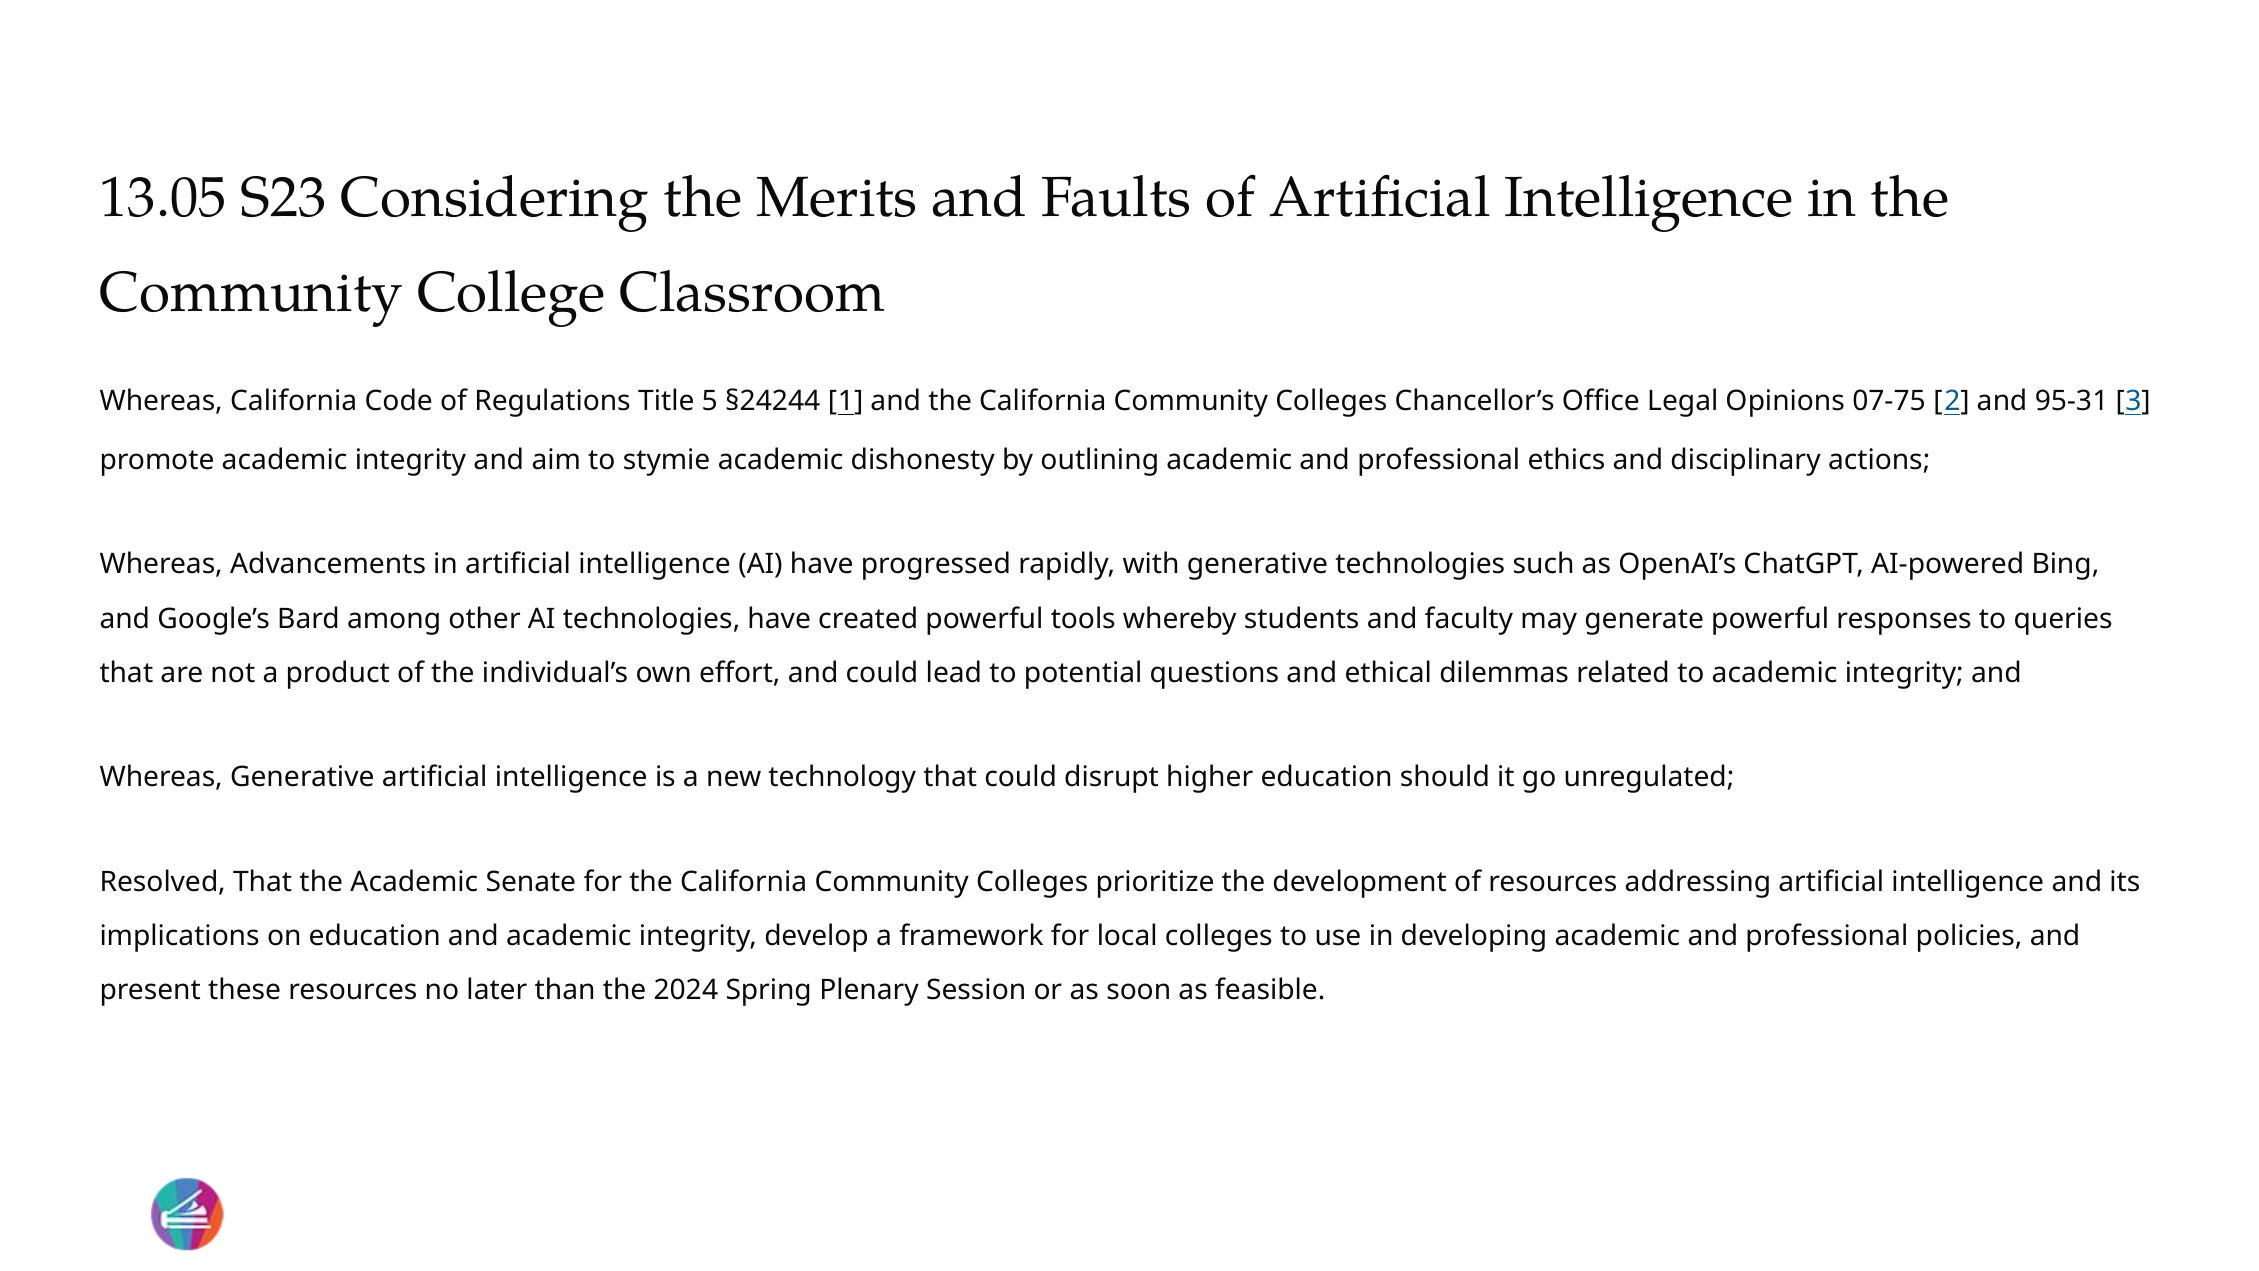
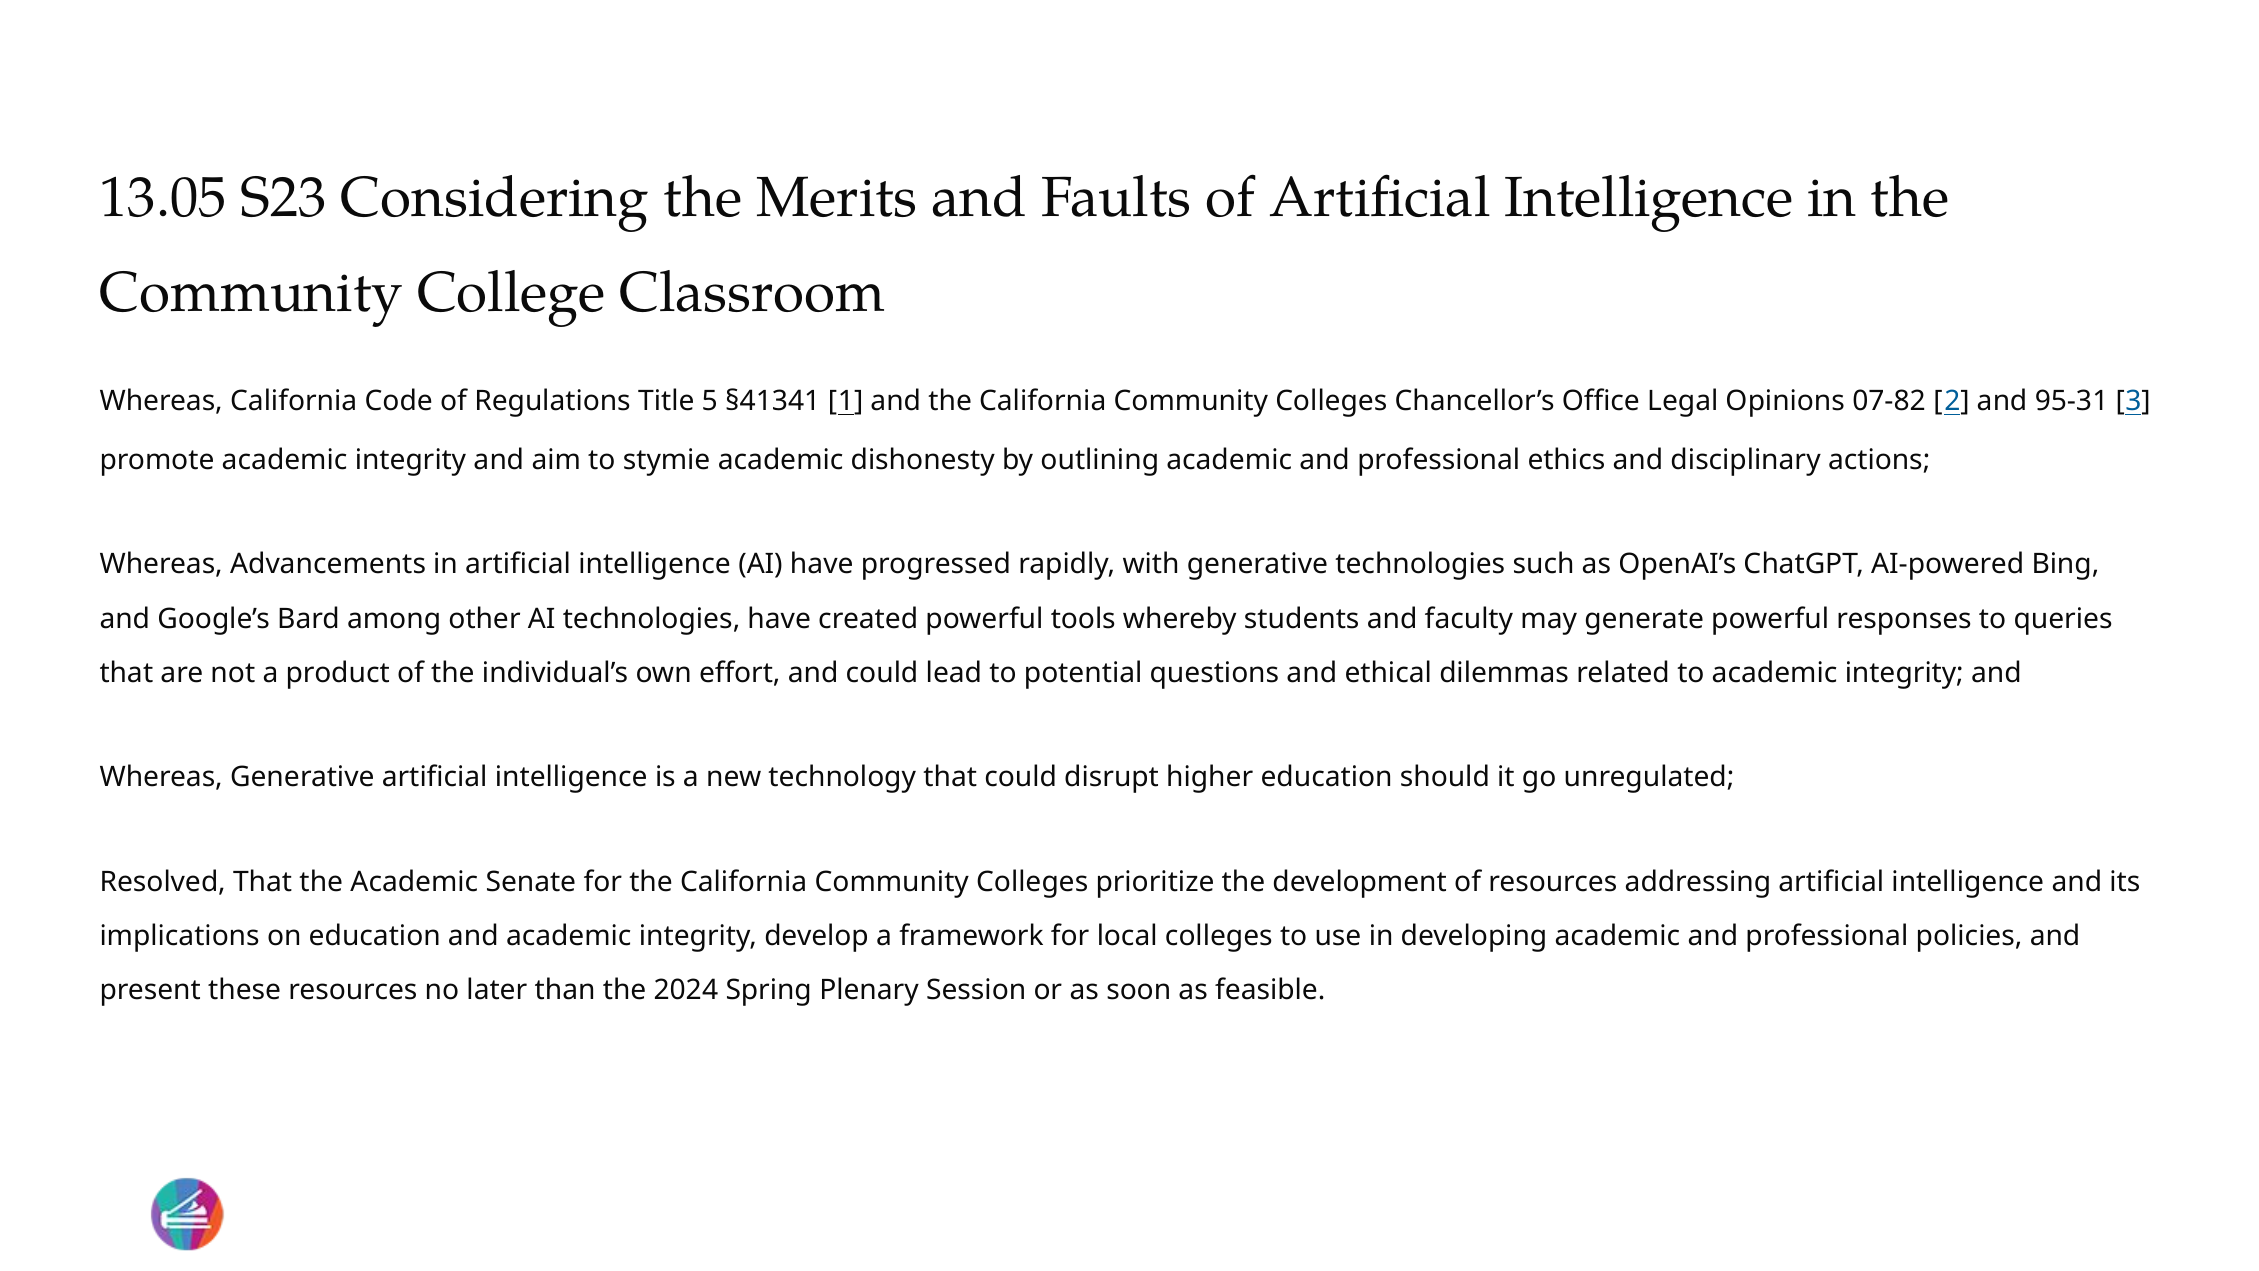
§24244: §24244 -> §41341
07-75: 07-75 -> 07-82
